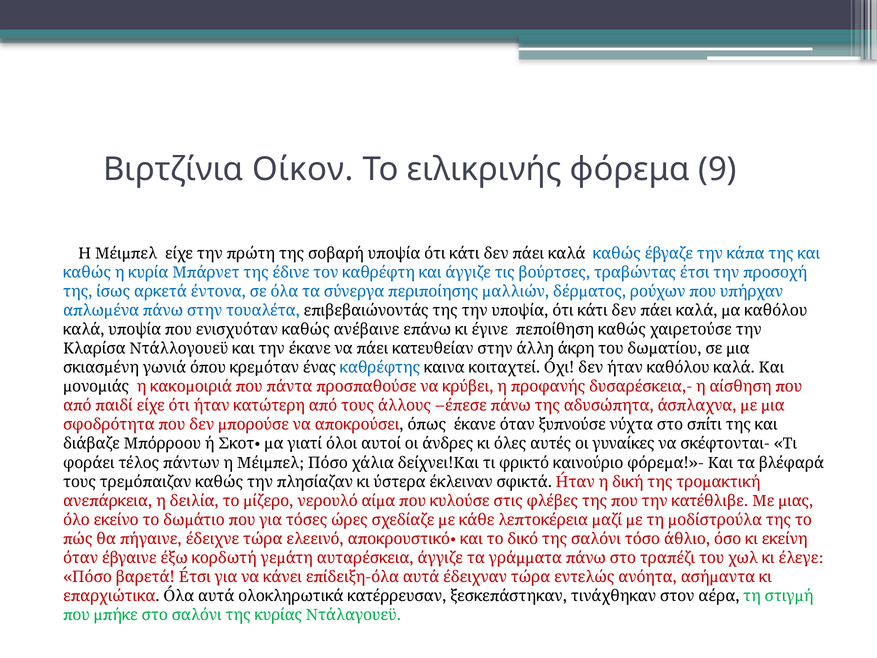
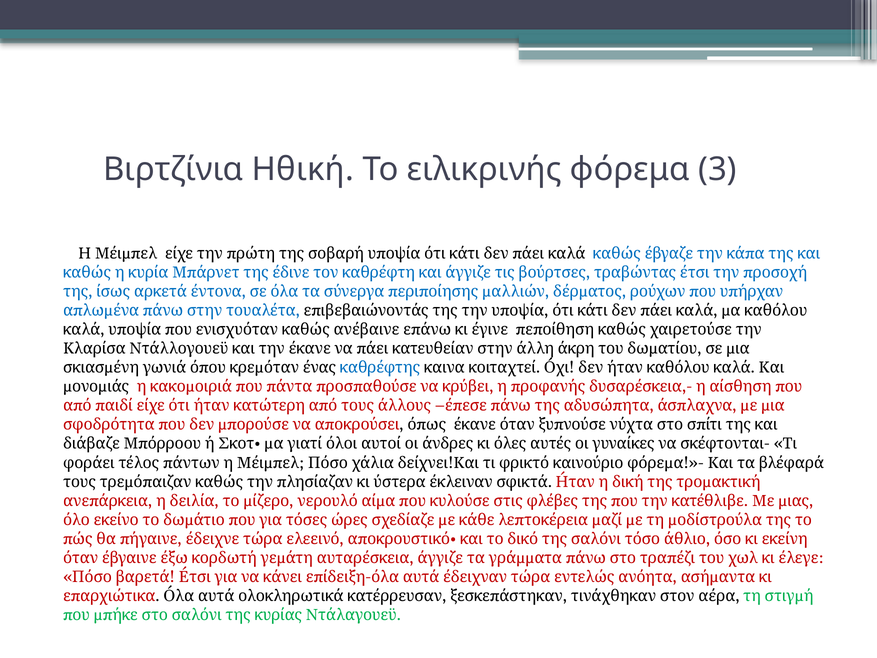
Οίκον: Οίκον -> Ηθική
9: 9 -> 3
